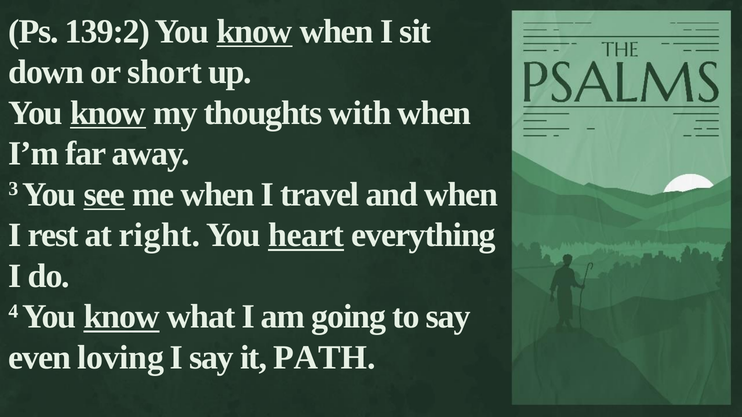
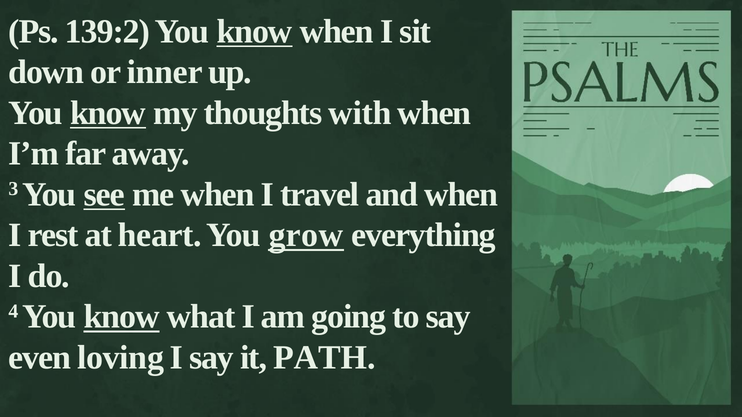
short: short -> inner
right: right -> heart
heart: heart -> grow
